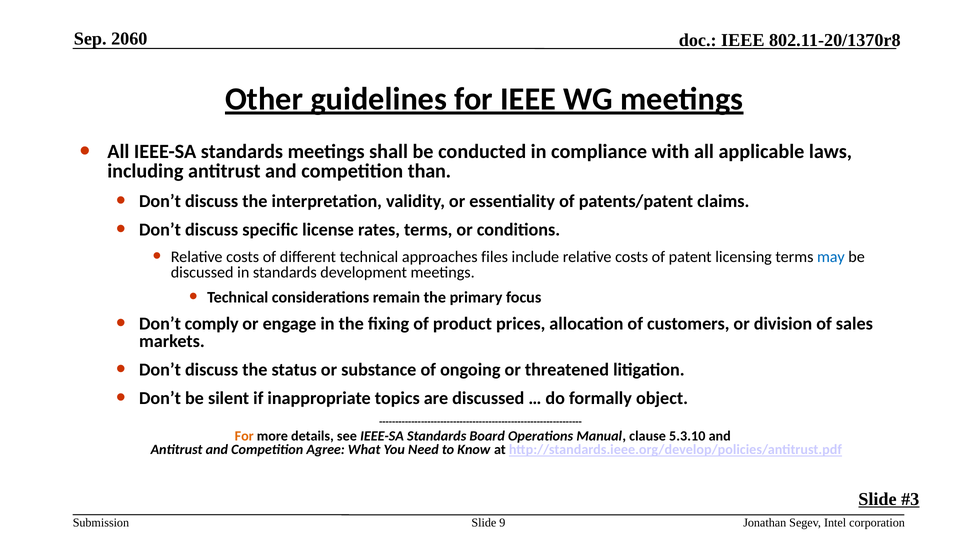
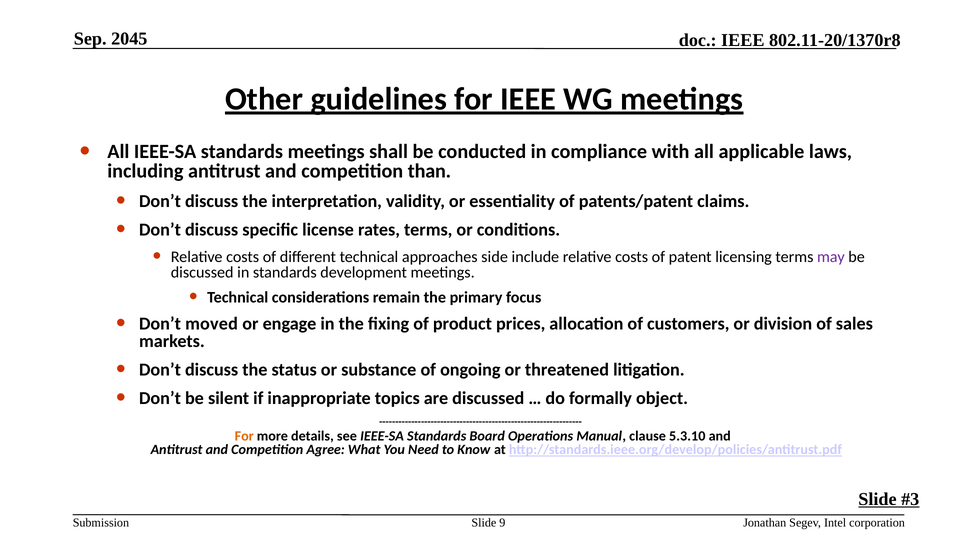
2060: 2060 -> 2045
files: files -> side
may colour: blue -> purple
comply: comply -> moved
